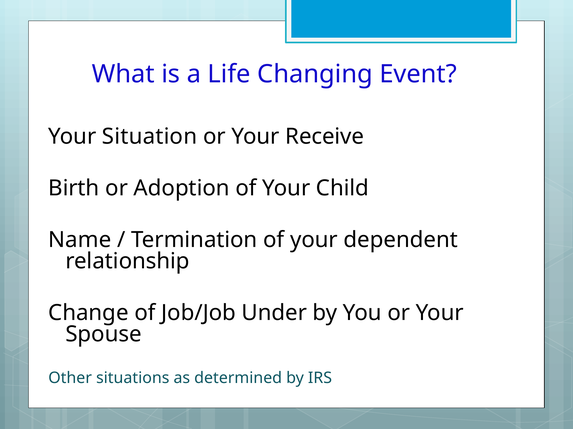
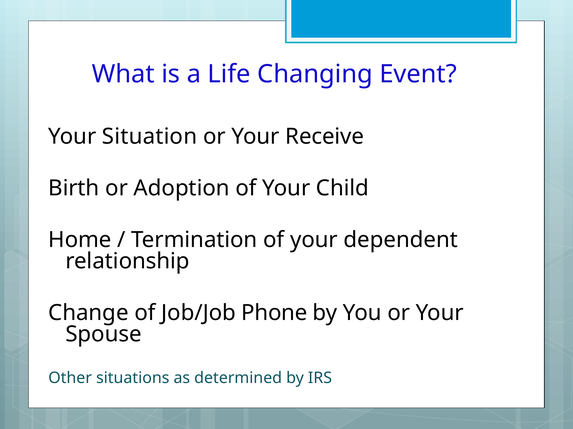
Name: Name -> Home
Under: Under -> Phone
